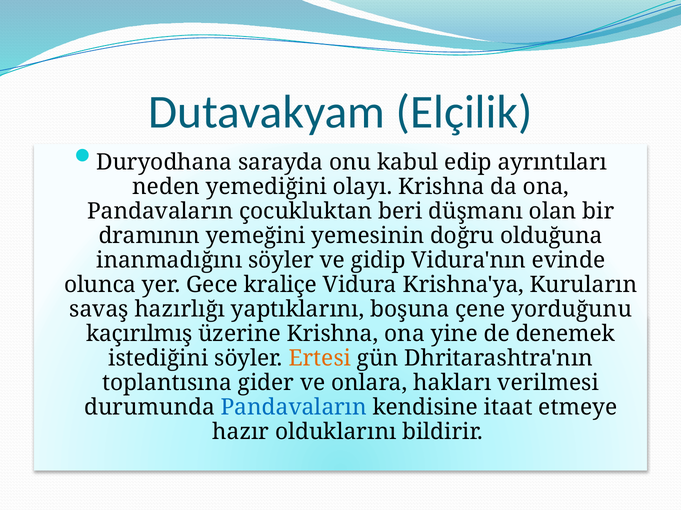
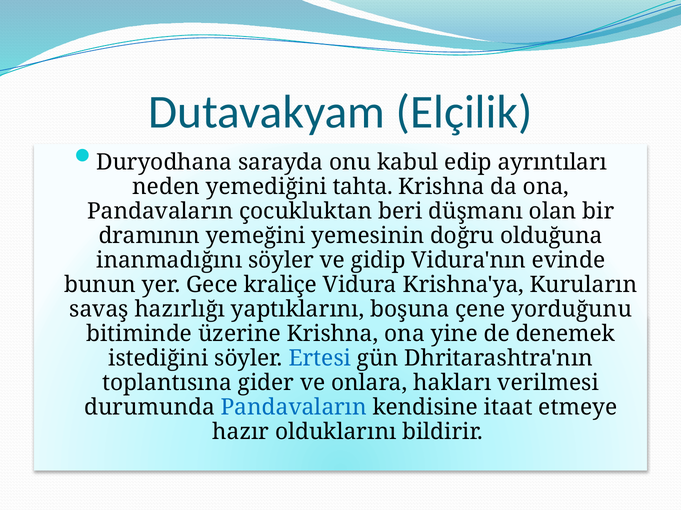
olayı: olayı -> tahta
olunca: olunca -> bunun
kaçırılmış: kaçırılmış -> bitiminde
Ertesi colour: orange -> blue
